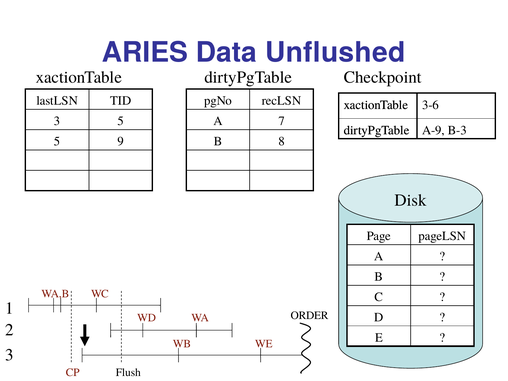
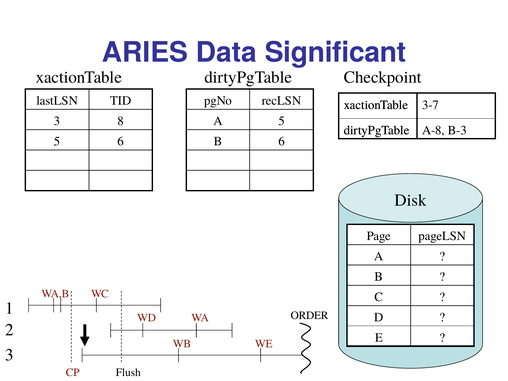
Unflushed: Unflushed -> Significant
3-6: 3-6 -> 3-7
3 5: 5 -> 8
A 7: 7 -> 5
A-9: A-9 -> A-8
5 9: 9 -> 6
B 8: 8 -> 6
